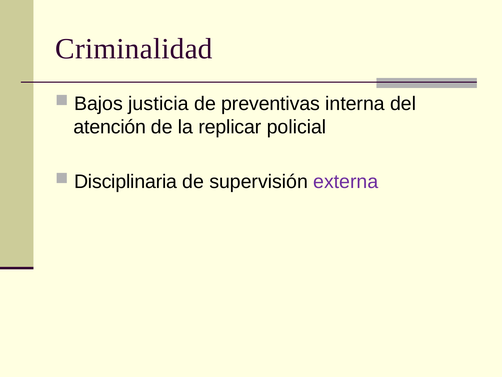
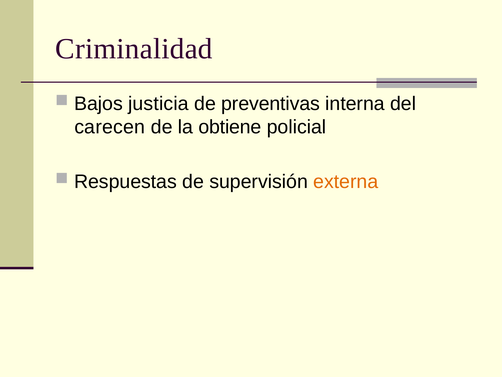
atención: atención -> carecen
replicar: replicar -> obtiene
Disciplinaria: Disciplinaria -> Respuestas
externa colour: purple -> orange
